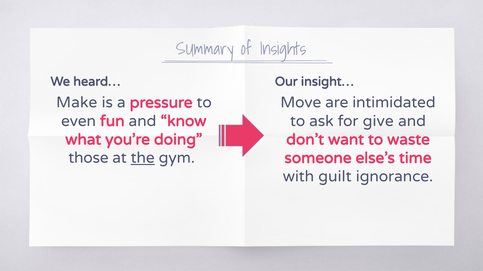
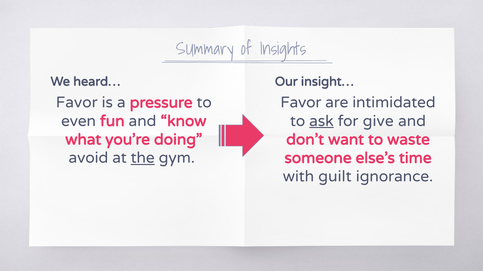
Make at (77, 103): Make -> Favor
Move at (301, 103): Move -> Favor
ask underline: none -> present
those: those -> avoid
